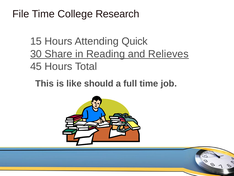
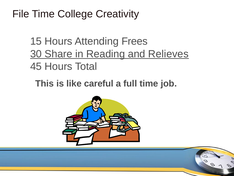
Research: Research -> Creativity
Quick: Quick -> Frees
should: should -> careful
